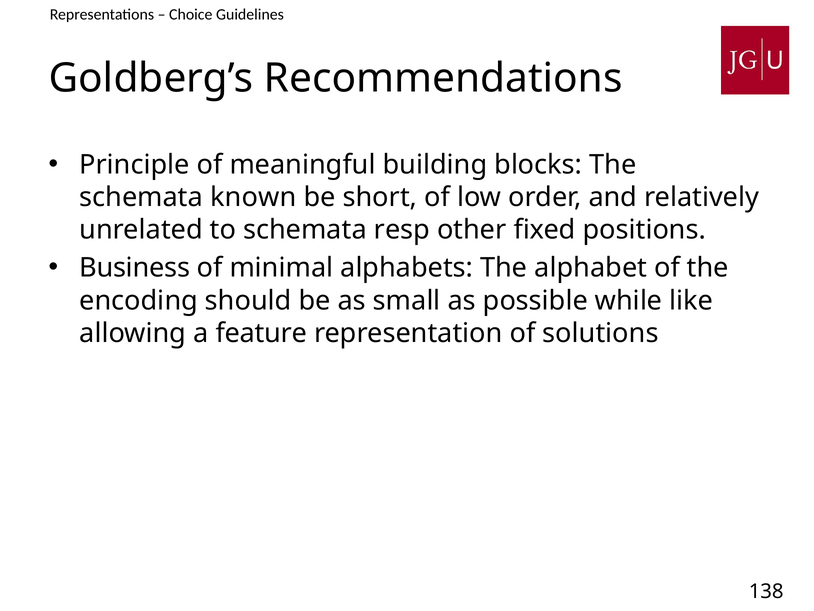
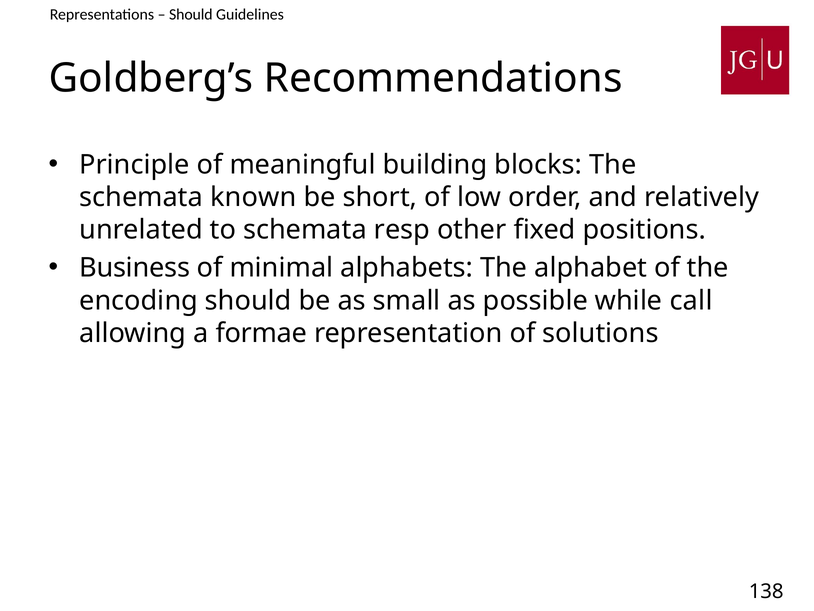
Choice at (191, 15): Choice -> Should
like: like -> call
feature: feature -> formae
